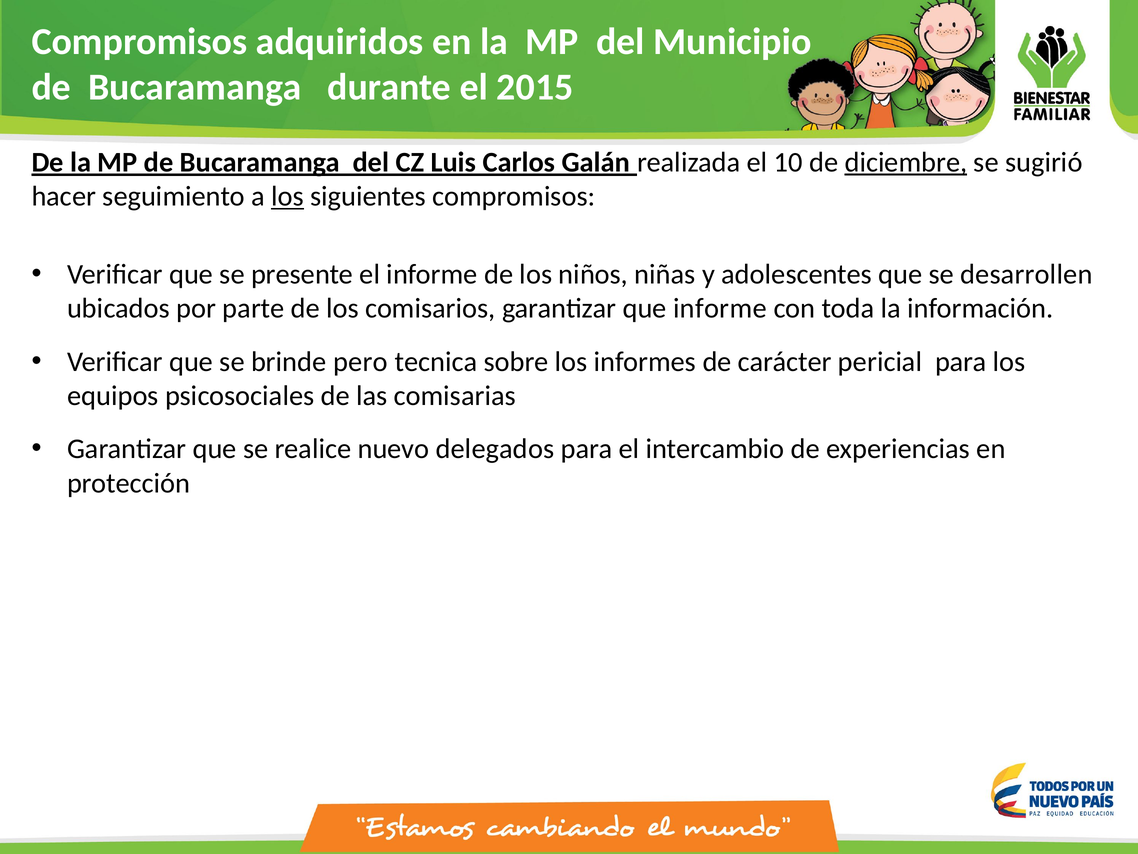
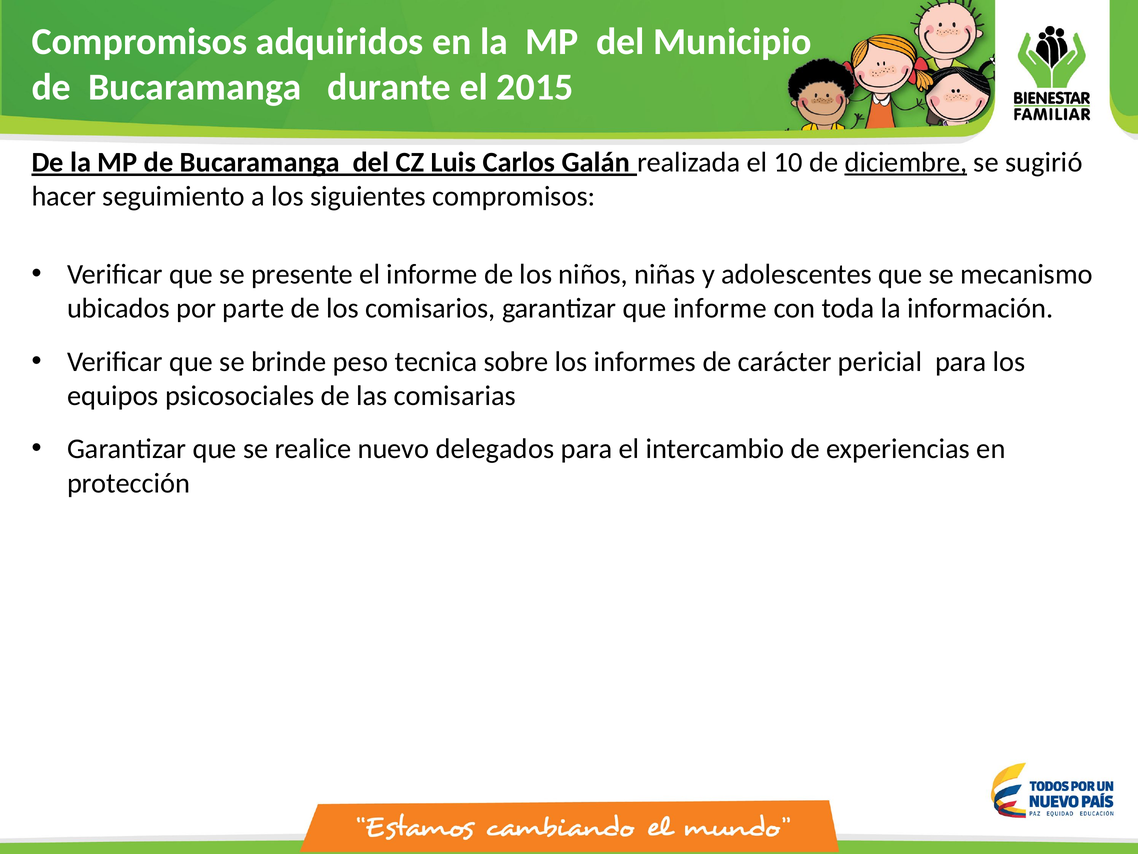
los at (288, 196) underline: present -> none
desarrollen: desarrollen -> mecanismo
pero: pero -> peso
